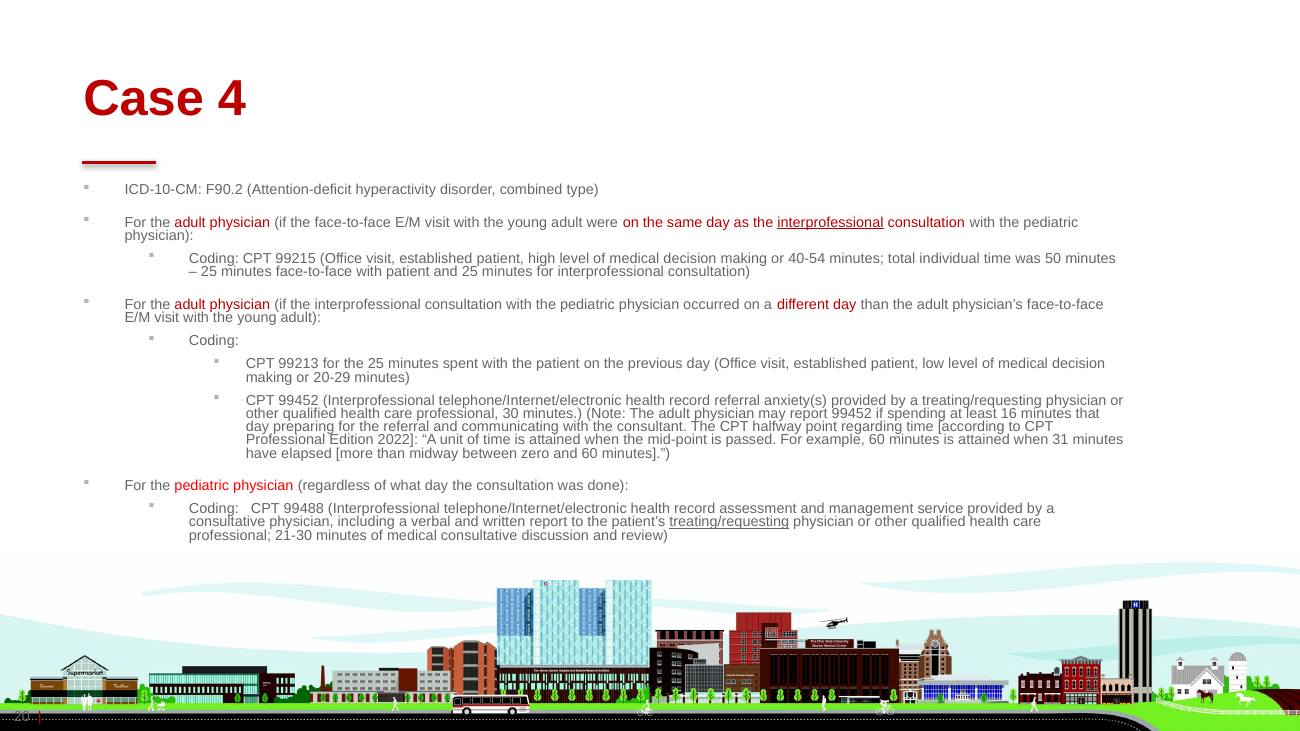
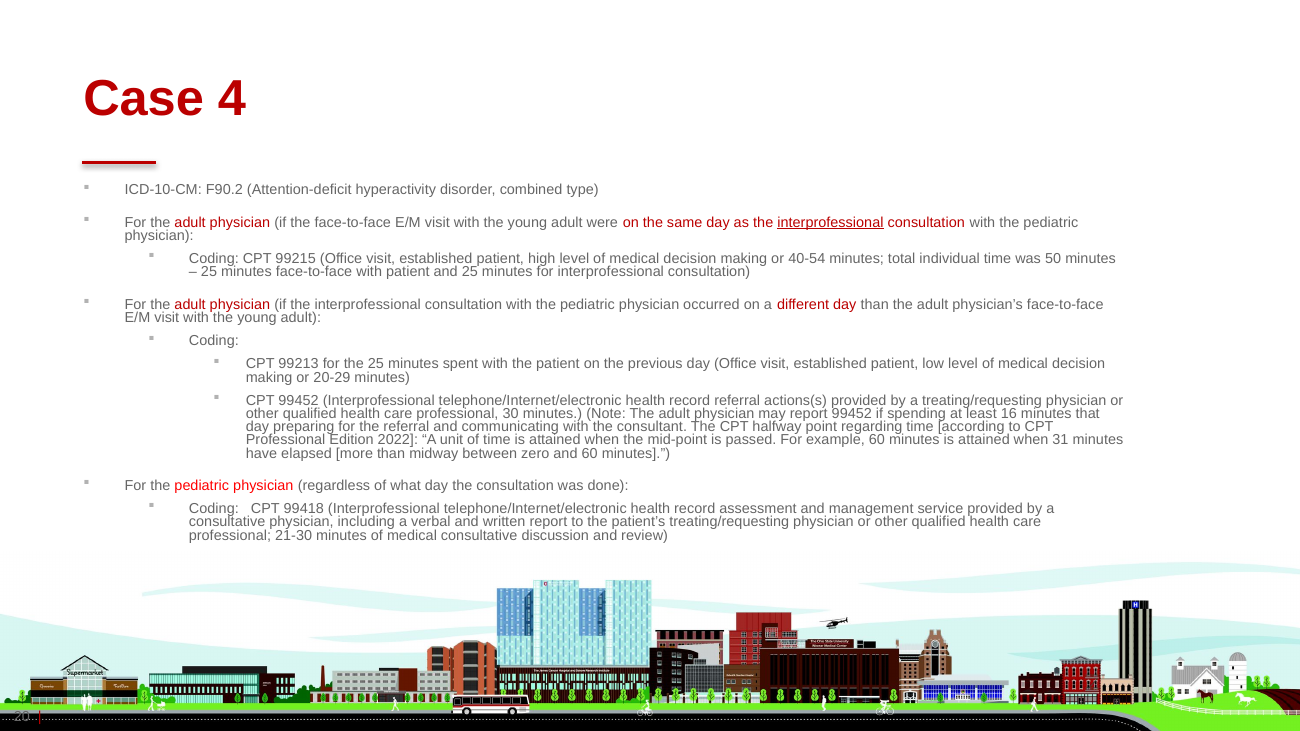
anxiety(s: anxiety(s -> actions(s
99488: 99488 -> 99418
treating/requesting at (729, 522) underline: present -> none
